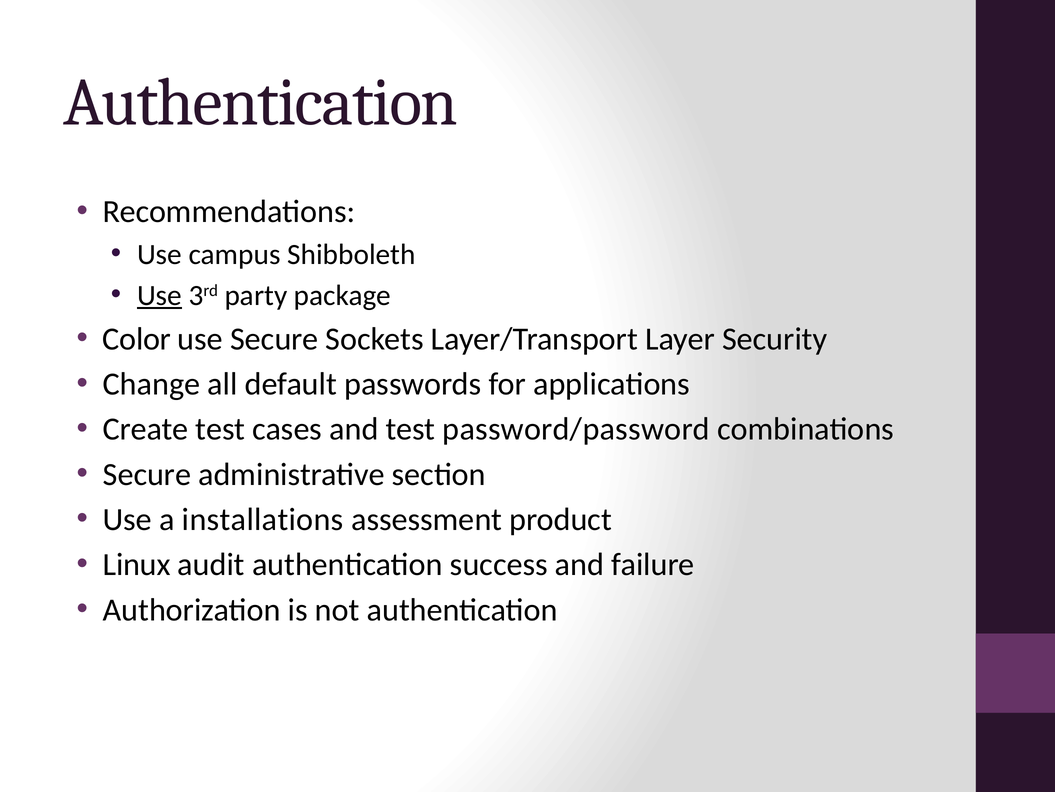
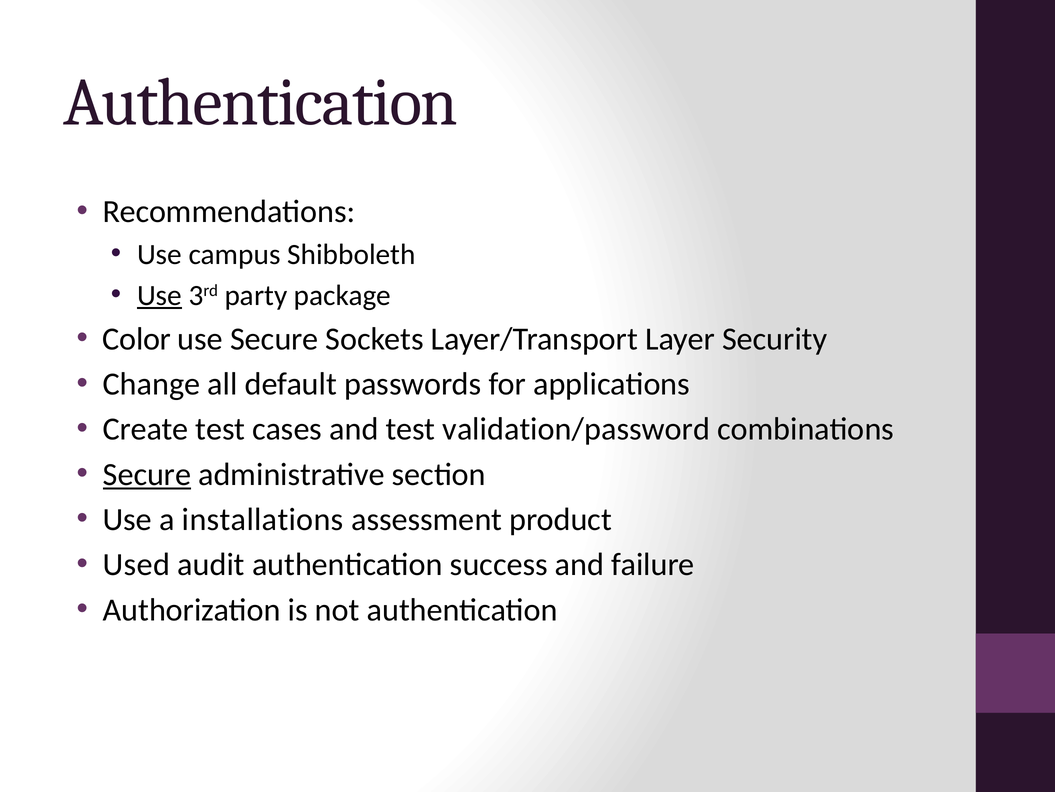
password/password: password/password -> validation/password
Secure at (147, 474) underline: none -> present
Linux: Linux -> Used
